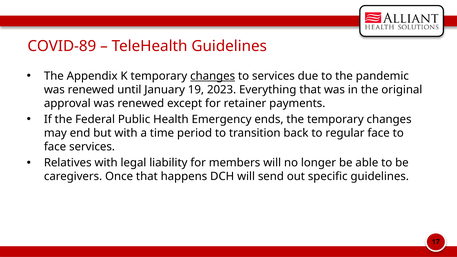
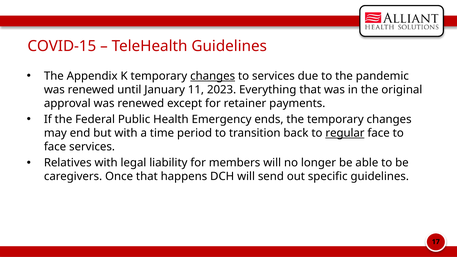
COVID-89: COVID-89 -> COVID-15
19: 19 -> 11
regular underline: none -> present
